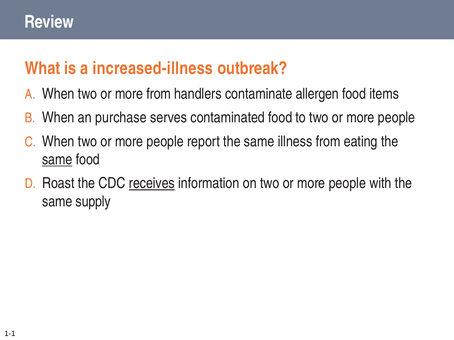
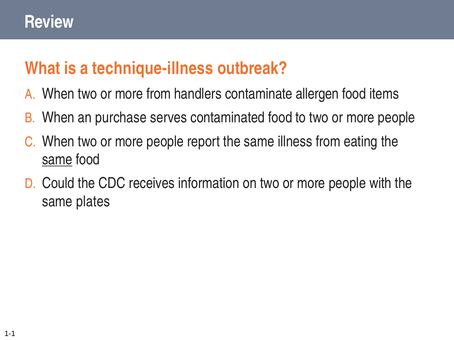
increased-illness: increased-illness -> technique-illness
Roast: Roast -> Could
receives underline: present -> none
supply: supply -> plates
